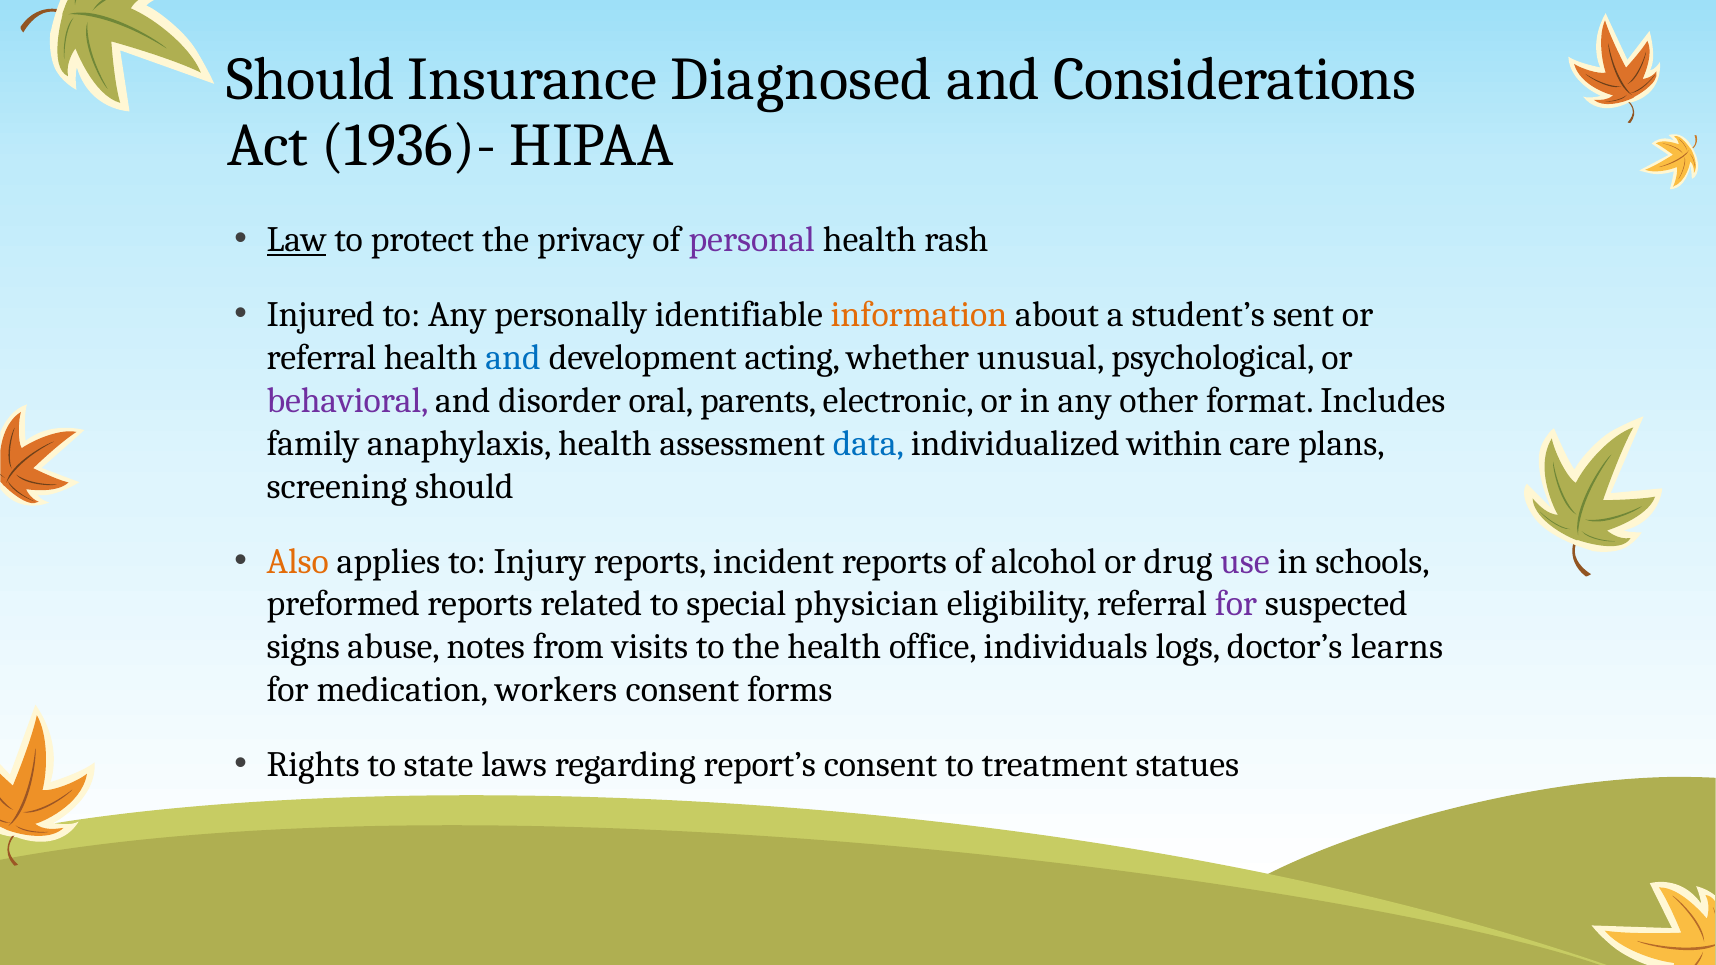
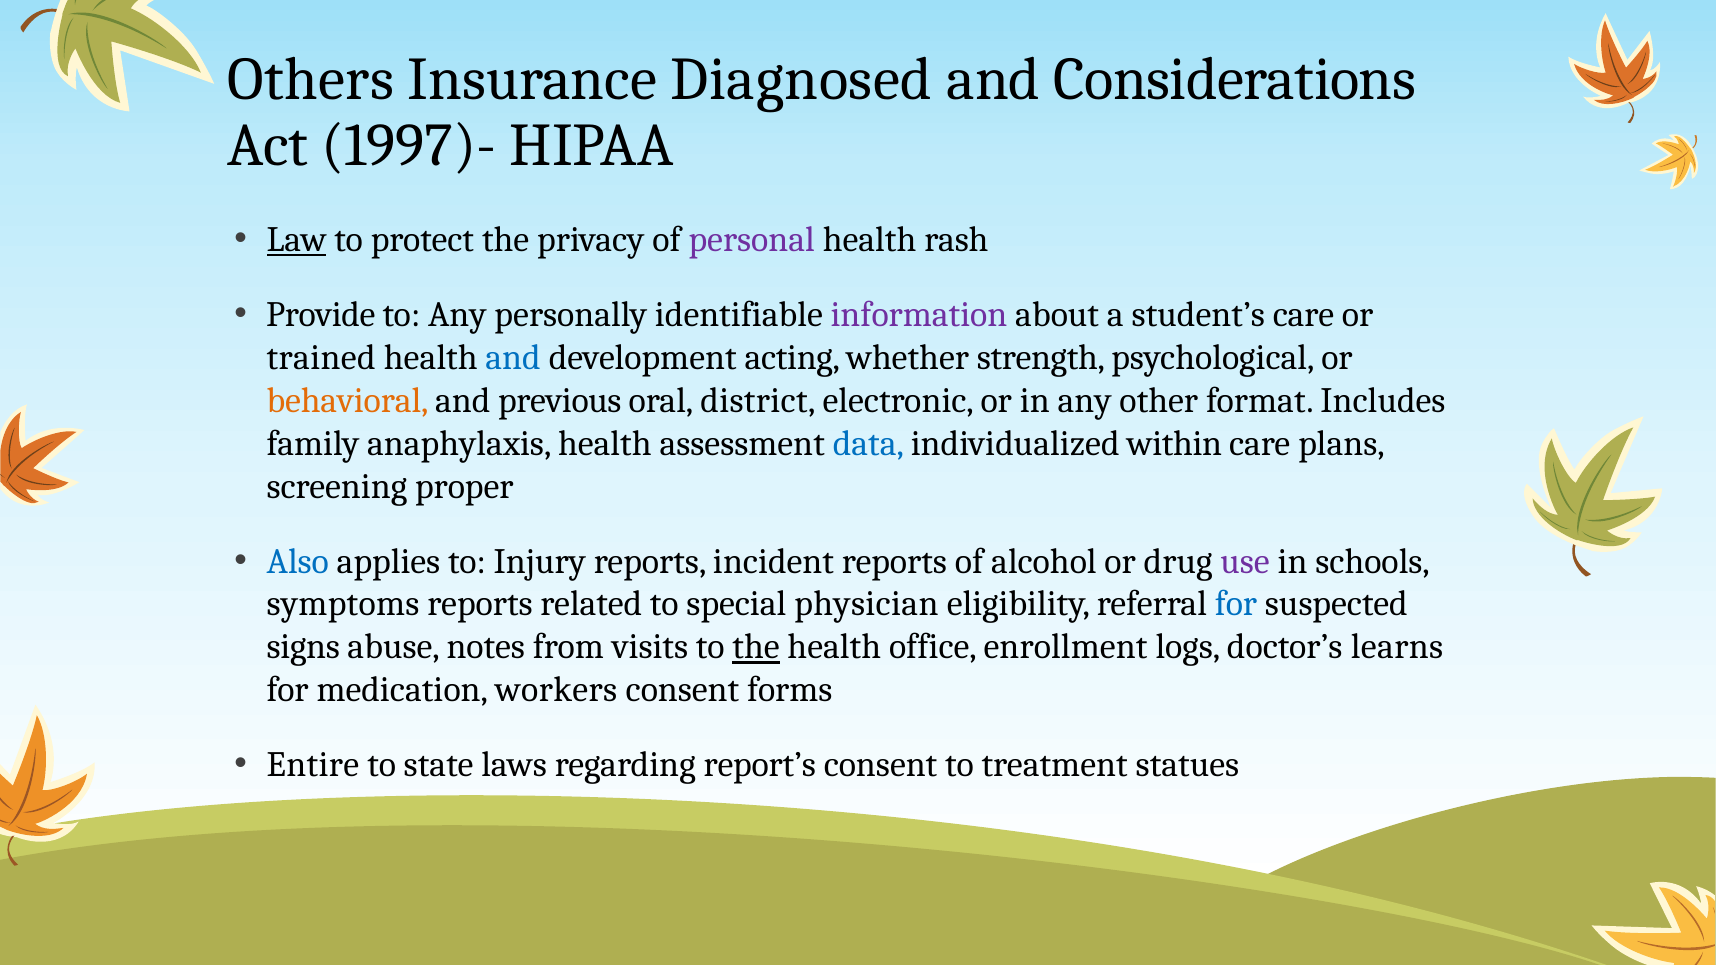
Should at (311, 79): Should -> Others
1936)-: 1936)- -> 1997)-
Injured: Injured -> Provide
information colour: orange -> purple
student’s sent: sent -> care
referral at (321, 358): referral -> trained
unusual: unusual -> strength
behavioral colour: purple -> orange
disorder: disorder -> previous
parents: parents -> district
screening should: should -> proper
Also colour: orange -> blue
preformed: preformed -> symptoms
for at (1236, 604) colour: purple -> blue
the at (756, 647) underline: none -> present
individuals: individuals -> enrollment
Rights: Rights -> Entire
